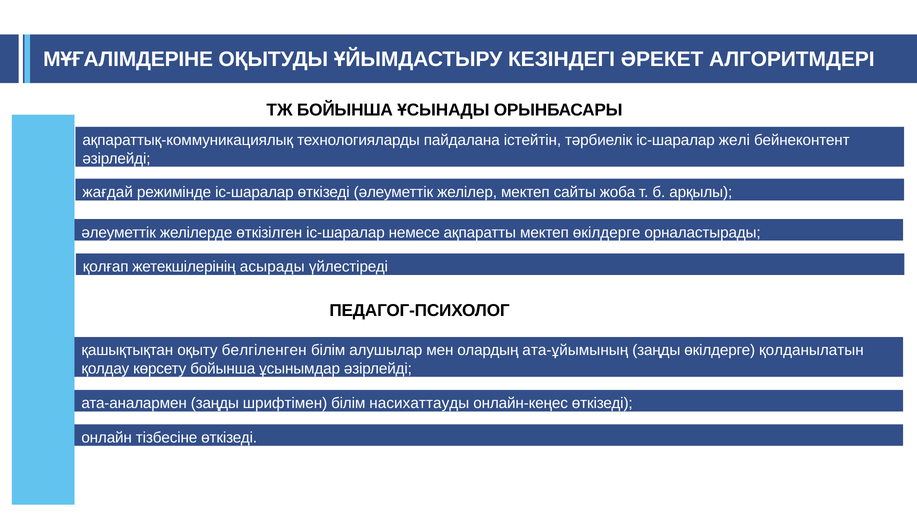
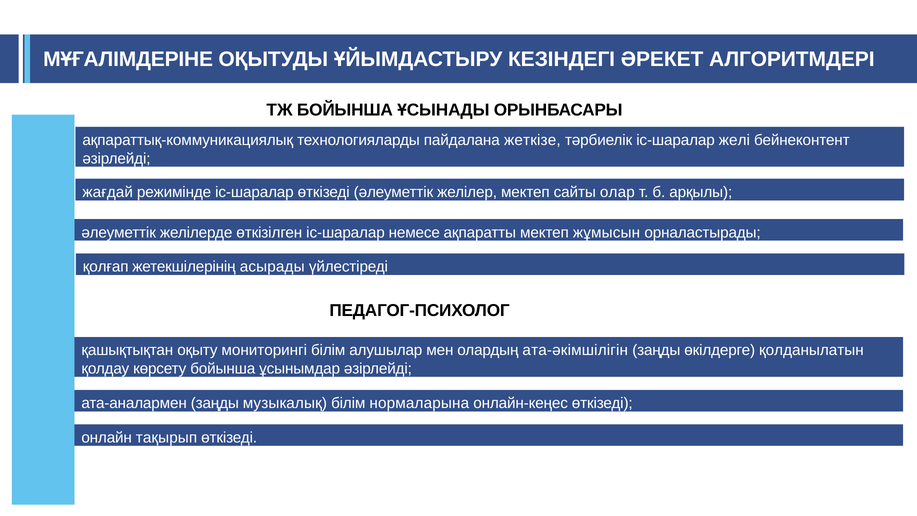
істейтін: істейтін -> жеткізе
жоба: жоба -> олар
мектеп өкілдерге: өкілдерге -> жұмысын
белгіленген: белгіленген -> мониторингі
ата-ұйымының: ата-ұйымының -> ата-әкімшілігін
шрифтімен: шрифтімен -> музыкалық
насихаттауды: насихаттауды -> нормаларына
тізбесіне: тізбесіне -> тақырып
